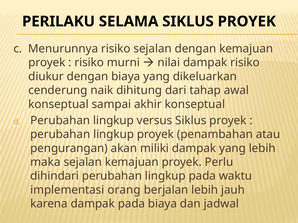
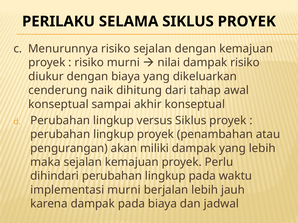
implementasi orang: orang -> murni
